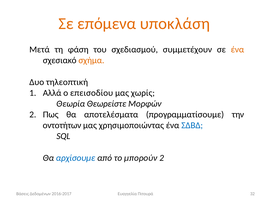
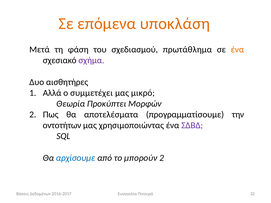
συμμετέχουν: συμμετέχουν -> πρωτάθλημα
σχήμα colour: orange -> purple
τηλεοπτική: τηλεοπτική -> αισθητήρες
επεισοδίου: επεισοδίου -> συμμετέχει
χωρίς: χωρίς -> μικρό
Θεωρείστε: Θεωρείστε -> Προκύπτει
ΣΔΒΔ colour: blue -> purple
